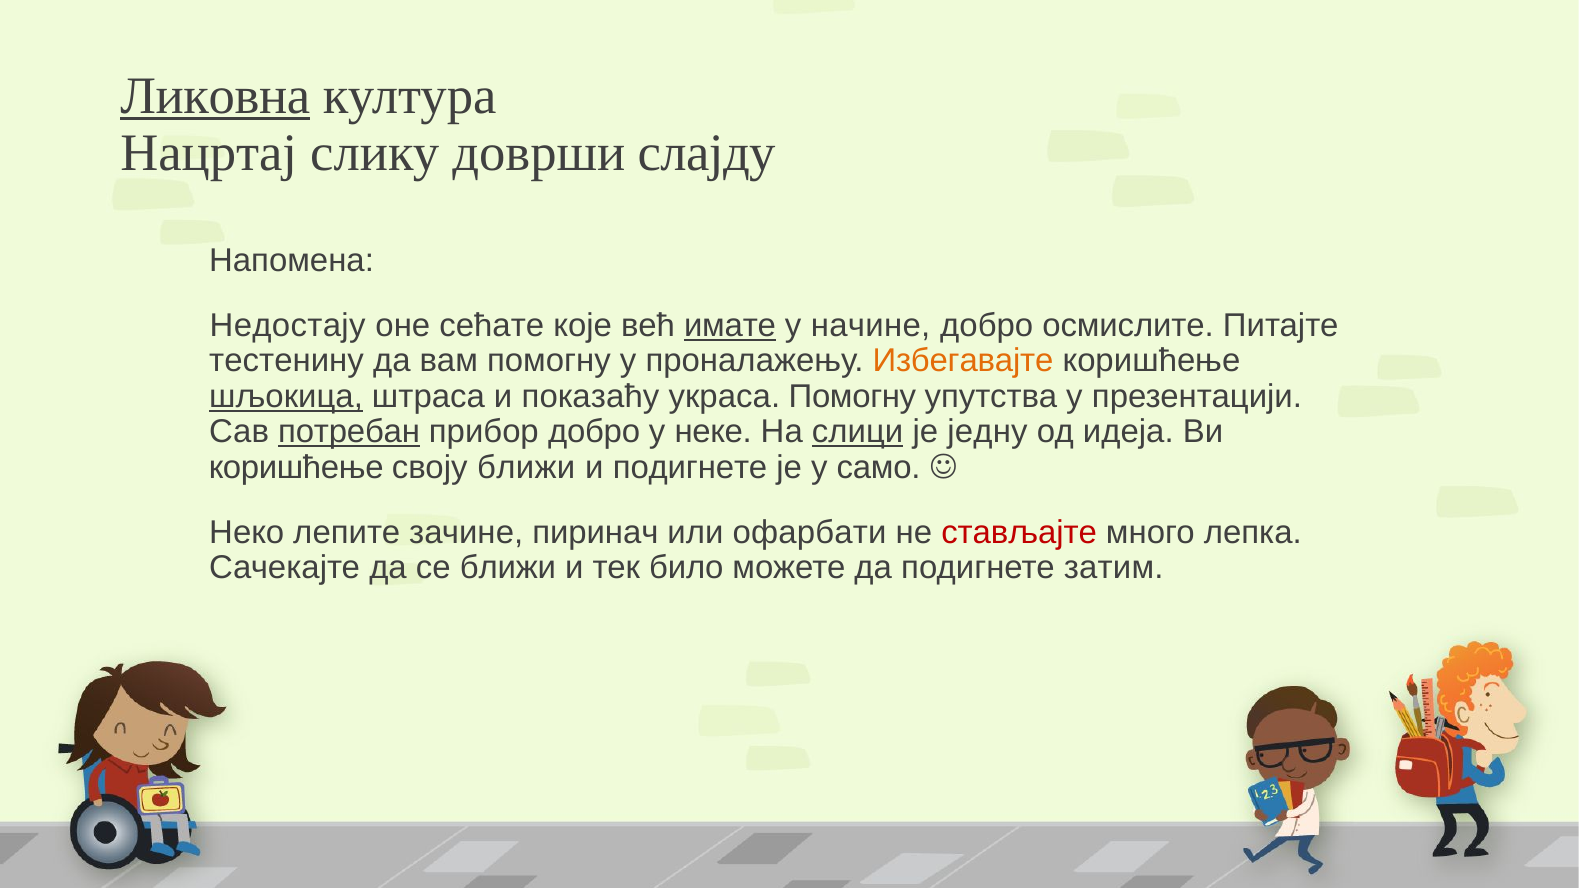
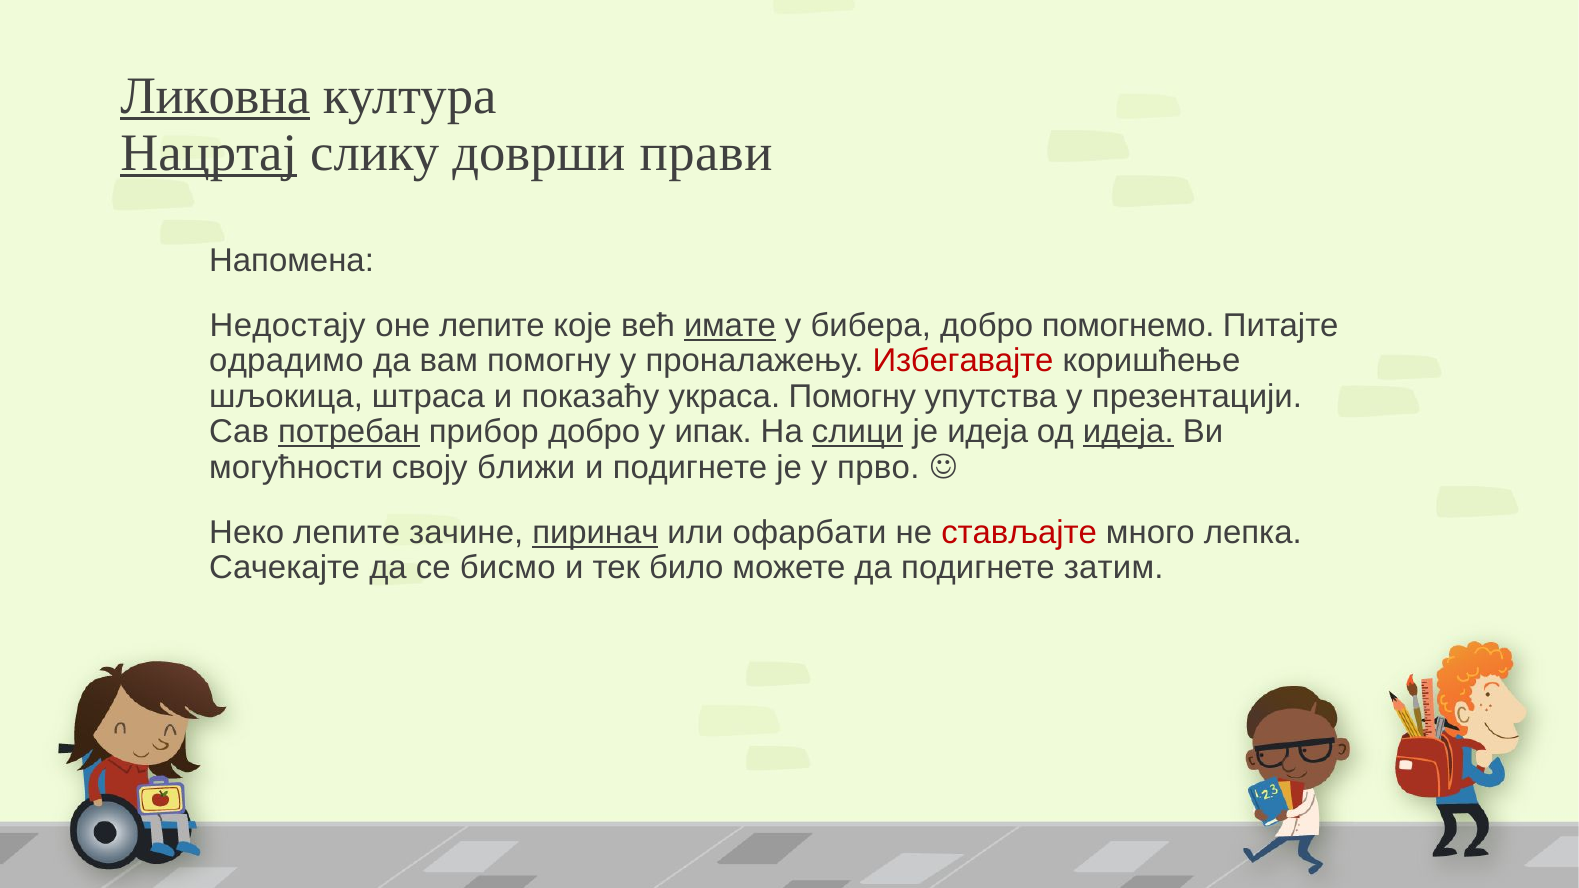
Нацртај underline: none -> present
слајду: слајду -> прави
оне сећате: сећате -> лепите
начине: начине -> бибера
осмислите: осмислите -> помогнемо
тестенину: тестенину -> одрадимо
Избегавајте colour: orange -> red
шљокица underline: present -> none
неке: неке -> ипак
је једну: једну -> идеја
идеја at (1128, 432) underline: none -> present
коришћење at (296, 468): коришћење -> могућности
само: само -> прво
пиринач underline: none -> present
се ближи: ближи -> бисмо
